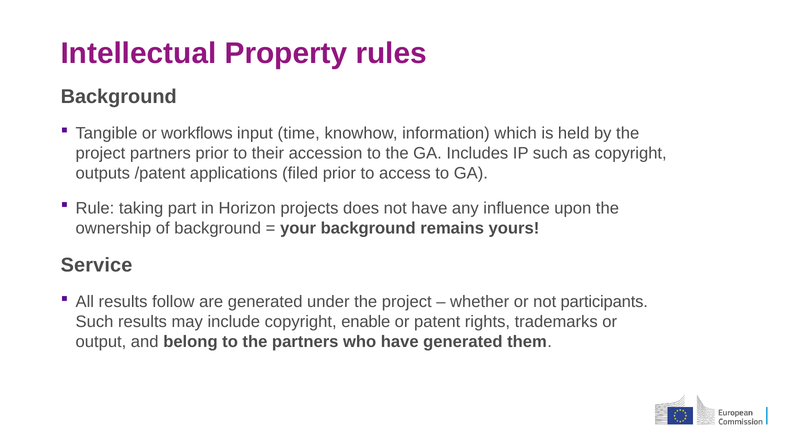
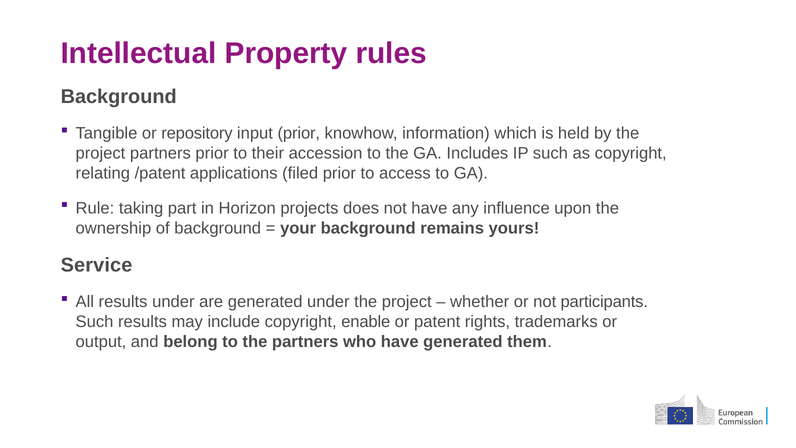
workflows: workflows -> repository
input time: time -> prior
outputs: outputs -> relating
results follow: follow -> under
